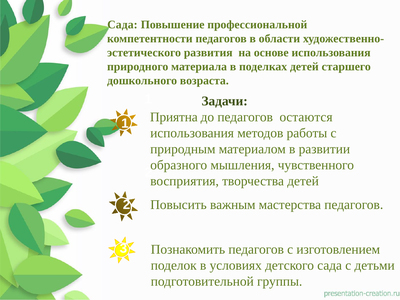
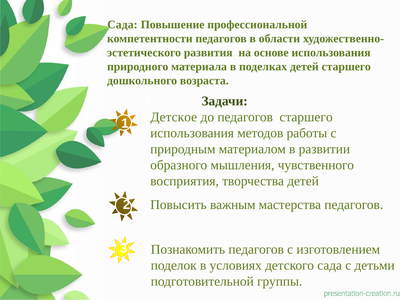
Приятна: Приятна -> Детское
педагогов остаются: остаются -> старшего
